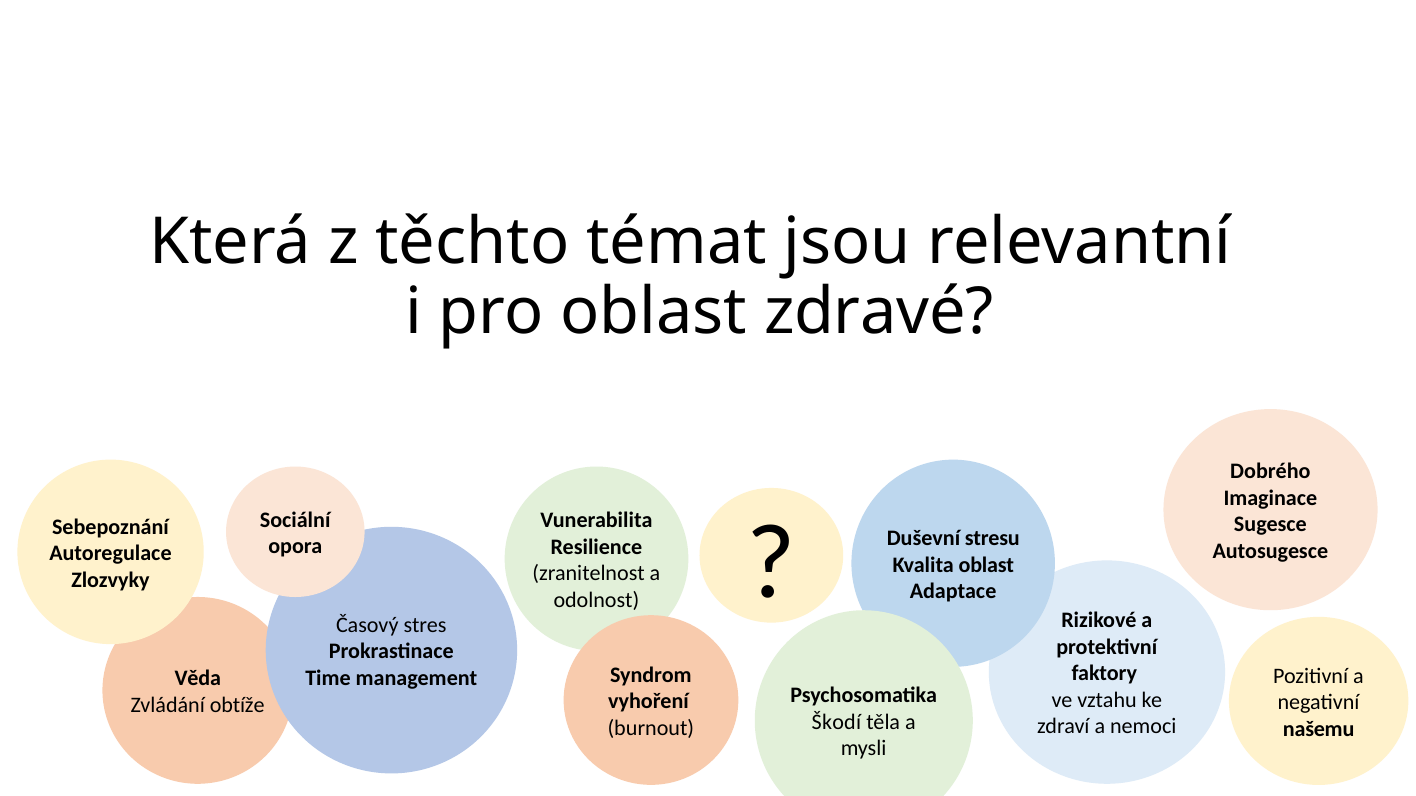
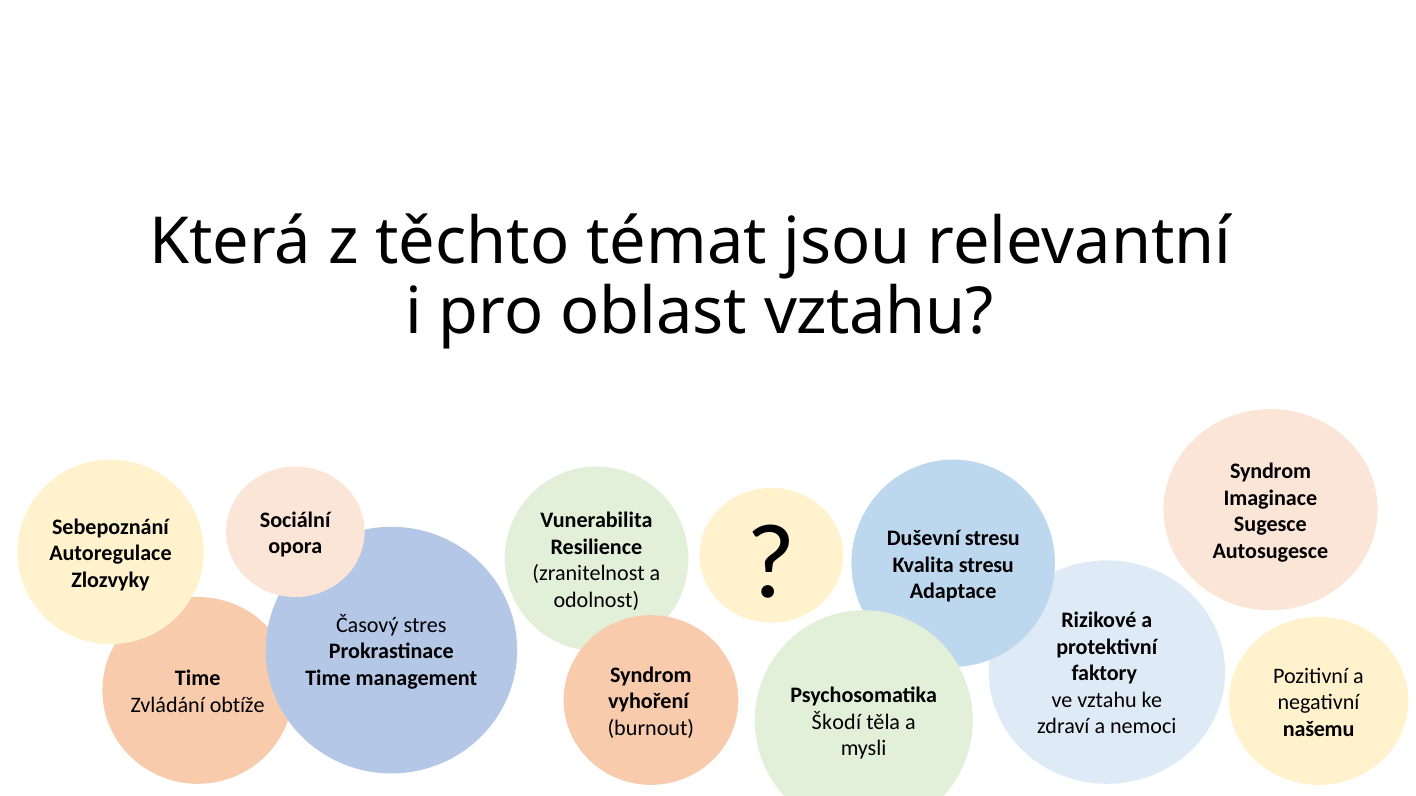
oblast zdravé: zdravé -> vztahu
Dobrého at (1270, 472): Dobrého -> Syndrom
Kvalita oblast: oblast -> stresu
Věda at (198, 679): Věda -> Time
